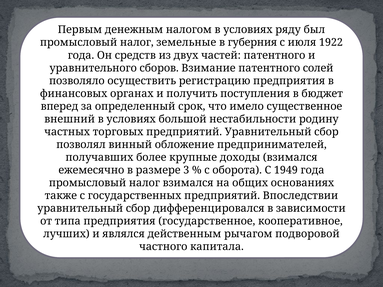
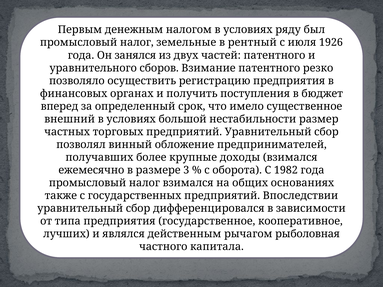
губерния: губерния -> рентный
1922: 1922 -> 1926
средств: средств -> занялся
солей: солей -> резко
родину: родину -> размер
1949: 1949 -> 1982
подворовой: подворовой -> рыболовная
